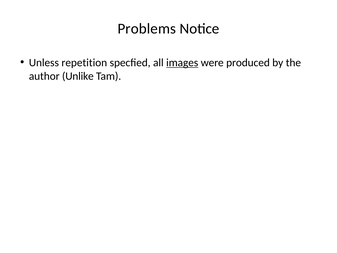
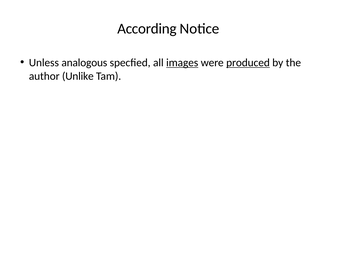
Problems: Problems -> According
repetition: repetition -> analogous
produced underline: none -> present
